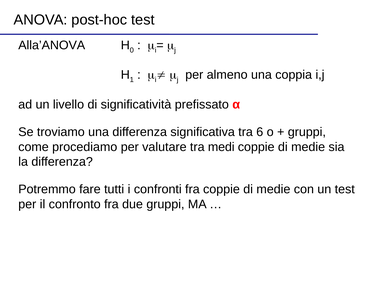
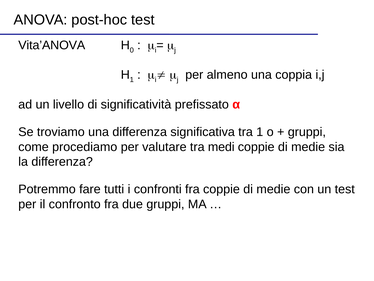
Alla’ANOVA: Alla’ANOVA -> Vita’ANOVA
tra 6: 6 -> 1
